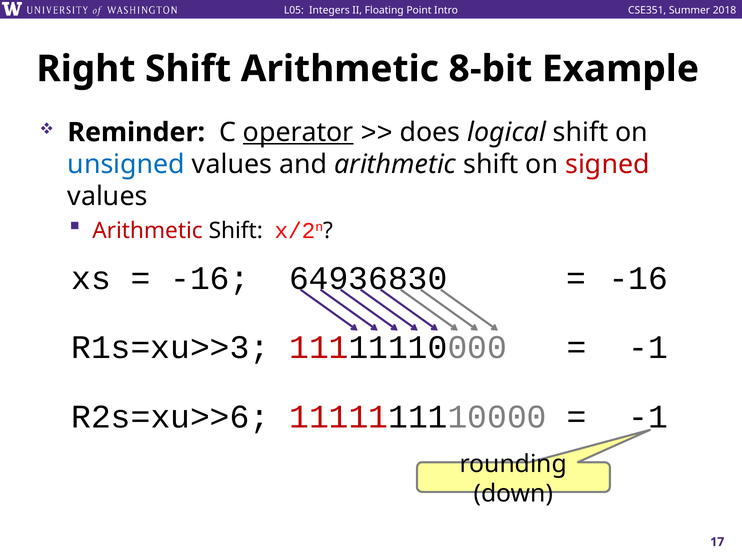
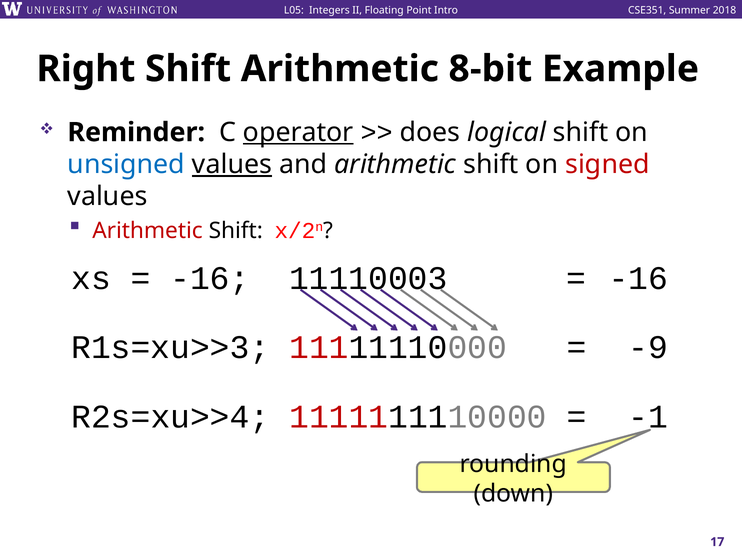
values at (232, 164) underline: none -> present
64936830: 64936830 -> 11110003
-1 at (648, 347): -1 -> -9
R2s=xu>>6: R2s=xu>>6 -> R2s=xu>>4
